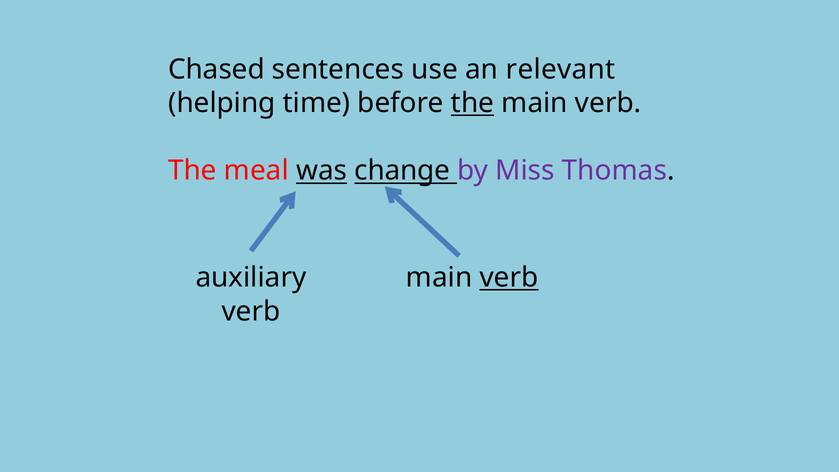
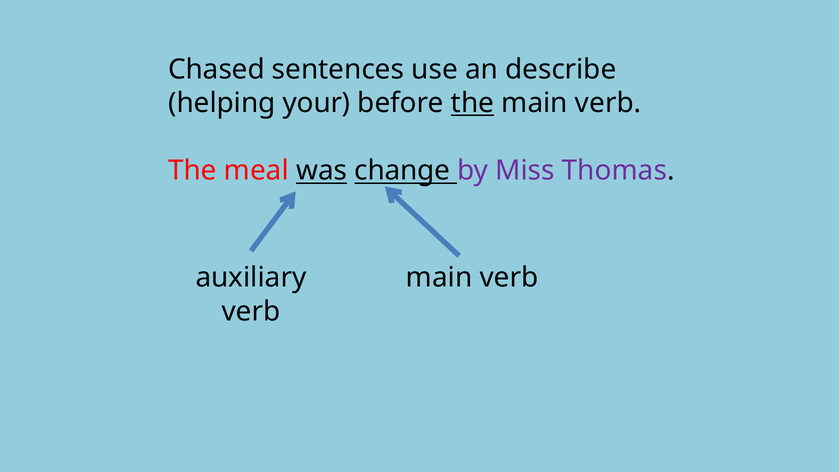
relevant: relevant -> describe
time: time -> your
verb at (509, 278) underline: present -> none
